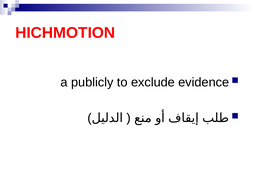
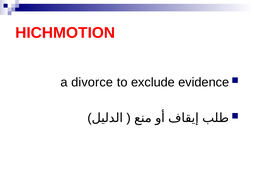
publicly: publicly -> divorce
